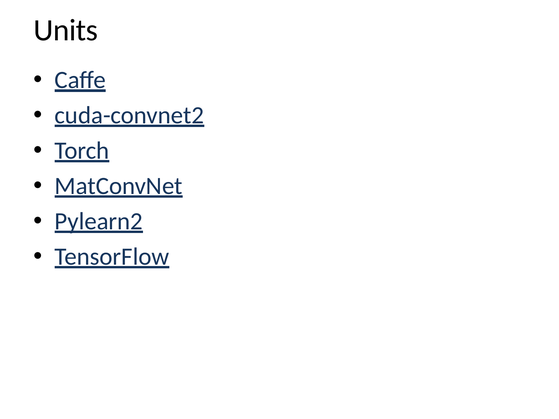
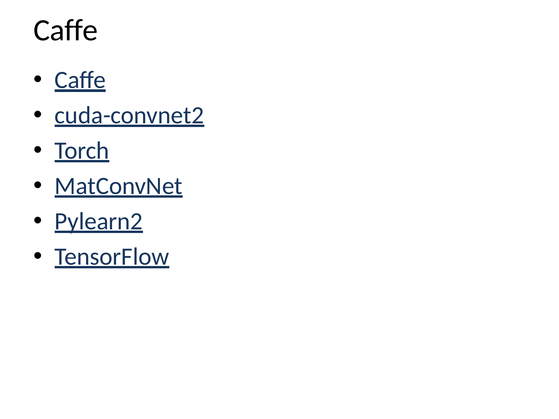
Units at (66, 30): Units -> Caffe
